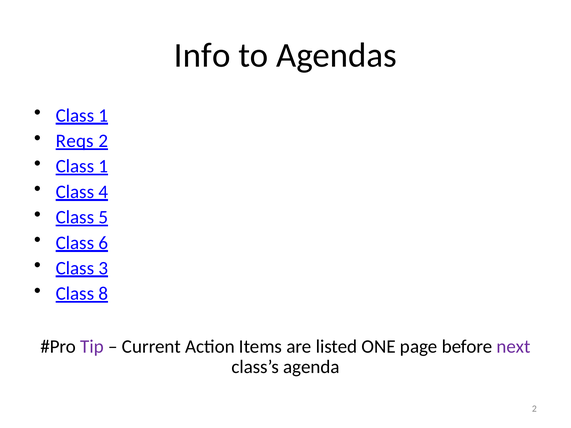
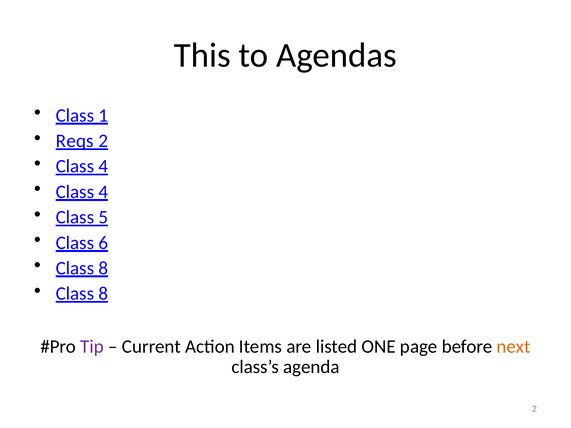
Info: Info -> This
1 at (103, 166): 1 -> 4
3 at (103, 268): 3 -> 8
next colour: purple -> orange
